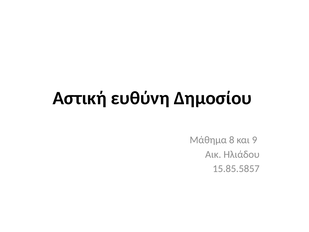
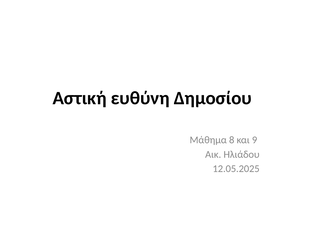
15.85.5857: 15.85.5857 -> 12.05.2025
